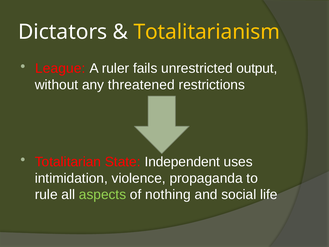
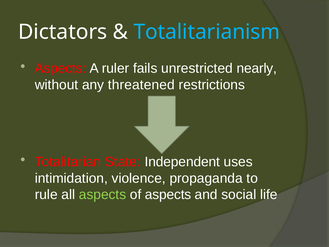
Totalitarianism colour: yellow -> light blue
League at (60, 68): League -> Aspects
output: output -> nearly
of nothing: nothing -> aspects
